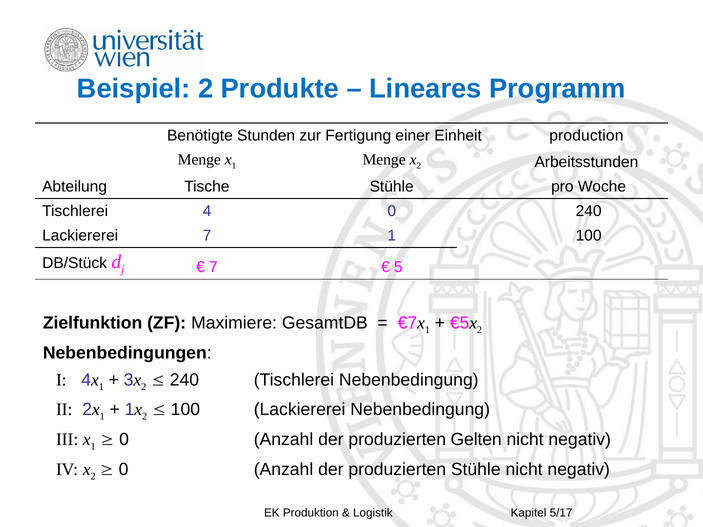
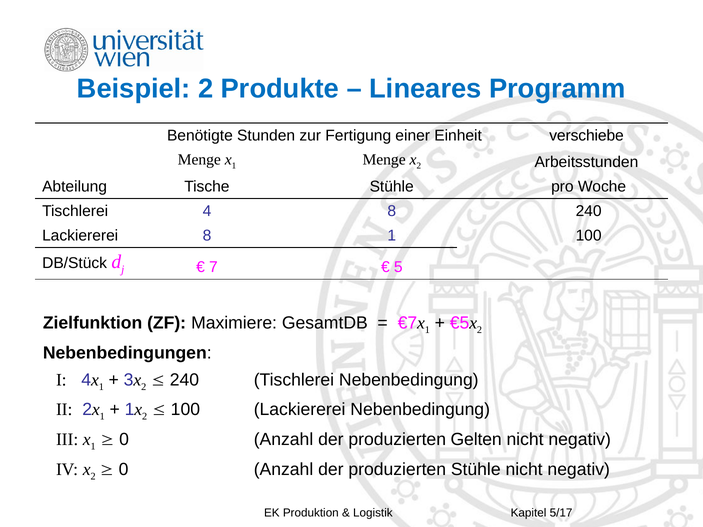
production: production -> verschiebe
4 0: 0 -> 8
Lackiererei 7: 7 -> 8
